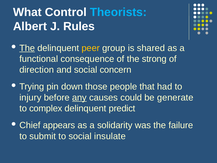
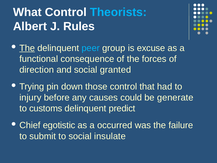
peer colour: yellow -> light blue
shared: shared -> excuse
strong: strong -> forces
concern: concern -> granted
those people: people -> control
any underline: present -> none
complex: complex -> customs
appears: appears -> egotistic
solidarity: solidarity -> occurred
